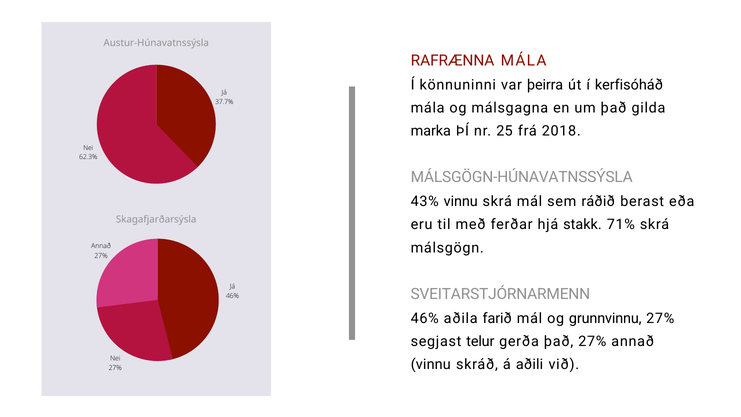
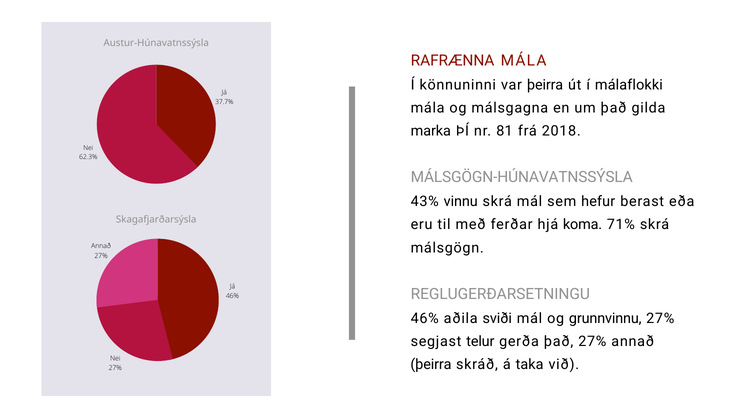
kerfisóháð: kerfisóháð -> málaflokki
25: 25 -> 81
ráðið: ráðið -> hefur
stakk: stakk -> koma
SVEITARSTJÓRNARMENN: SVEITARSTJÓRNARMENN -> REGLUGERÐARSETNINGU
farið: farið -> sviði
vinnu at (431, 364): vinnu -> þeirra
aðili: aðili -> taka
